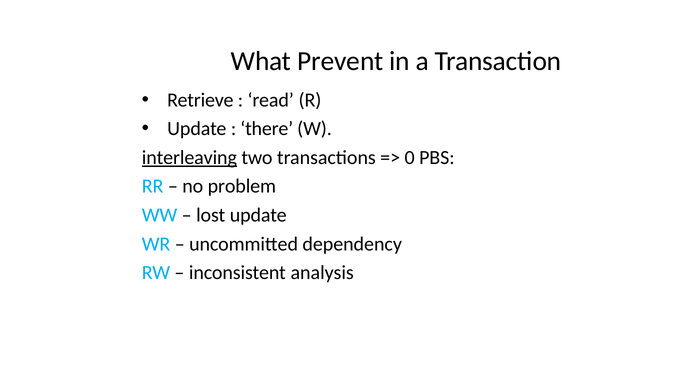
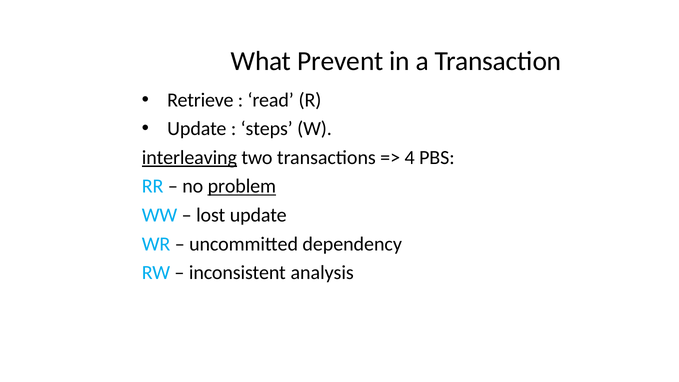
there: there -> steps
0: 0 -> 4
problem underline: none -> present
